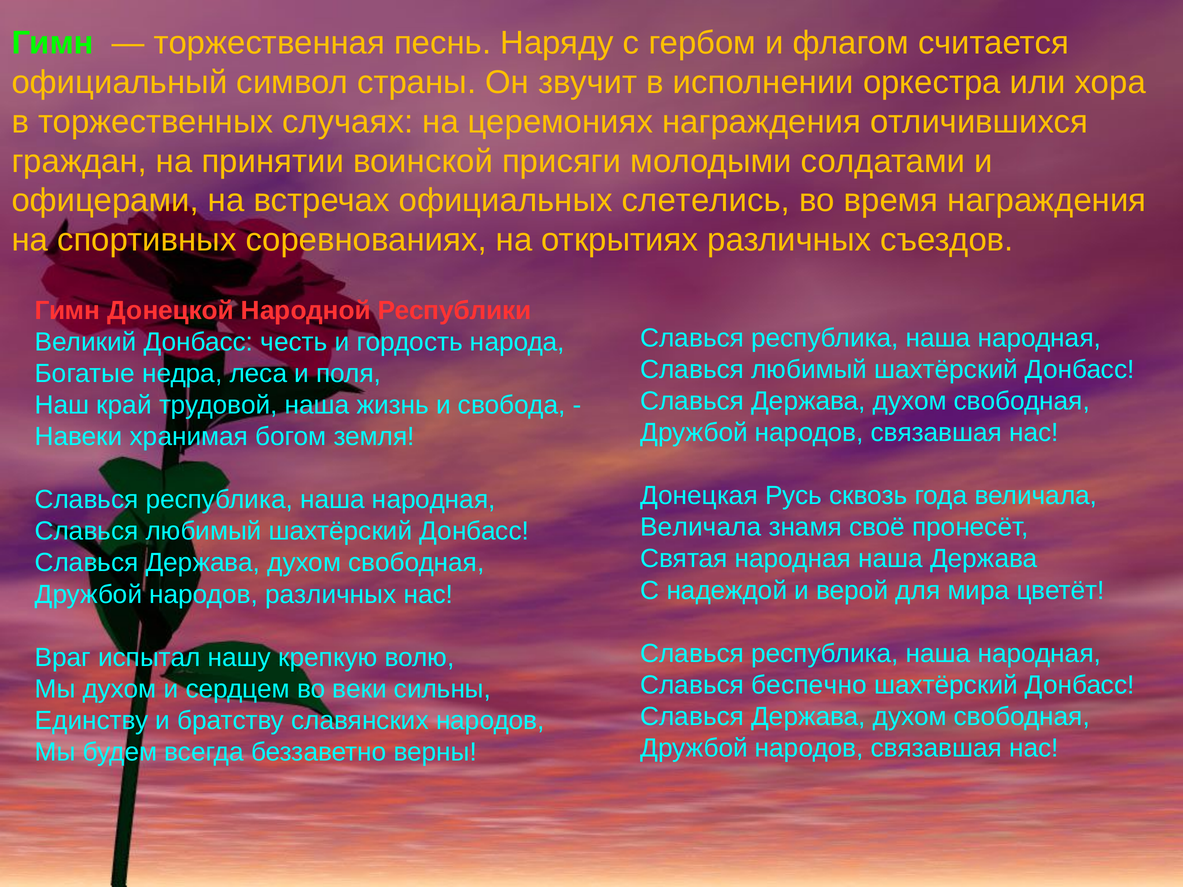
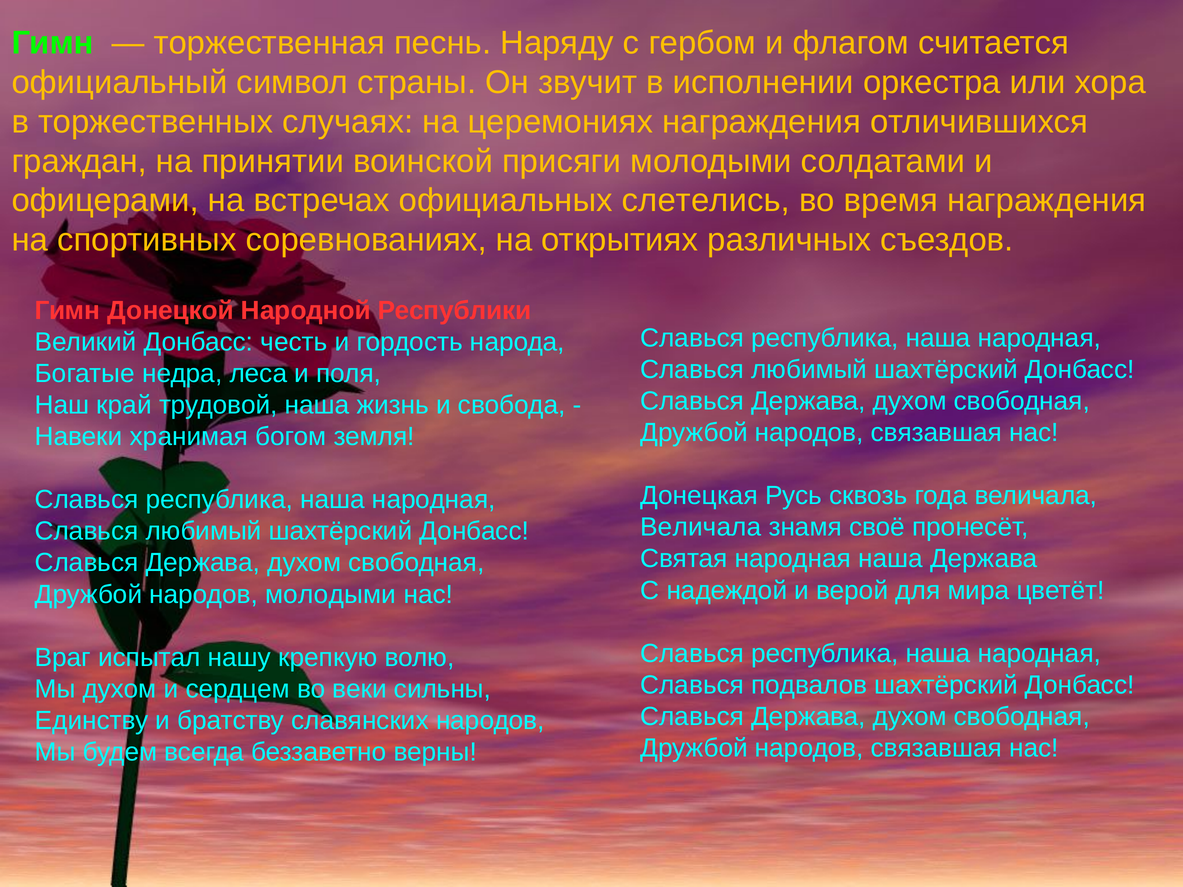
народов различных: различных -> молодыми
беспечно: беспечно -> подвалов
